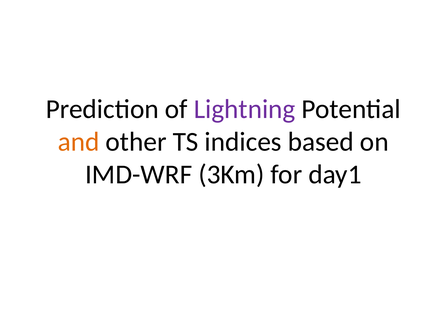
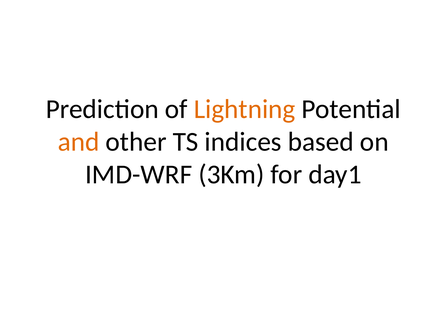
Lightning colour: purple -> orange
